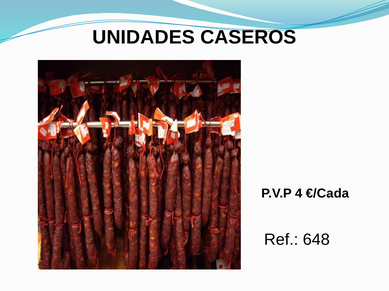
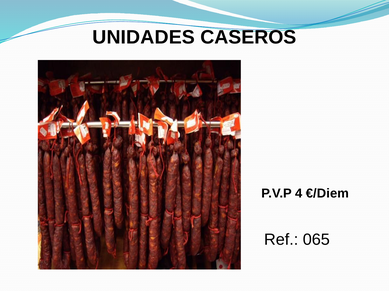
€/Cada: €/Cada -> €/Diem
648: 648 -> 065
